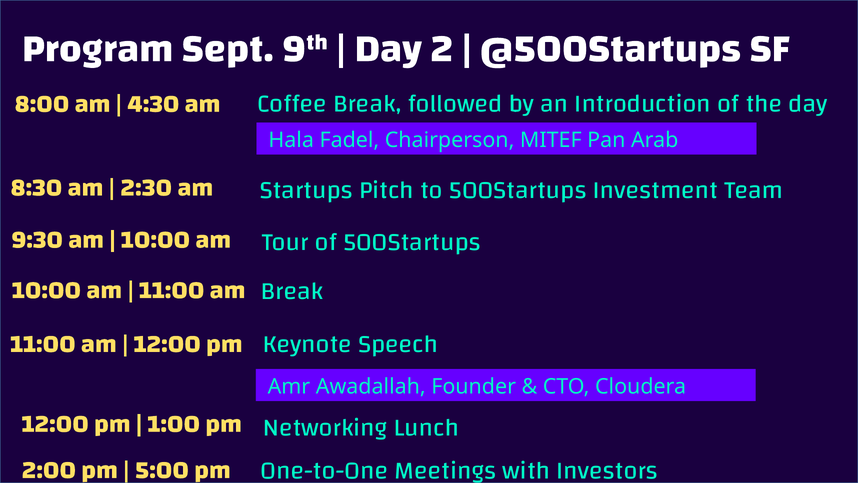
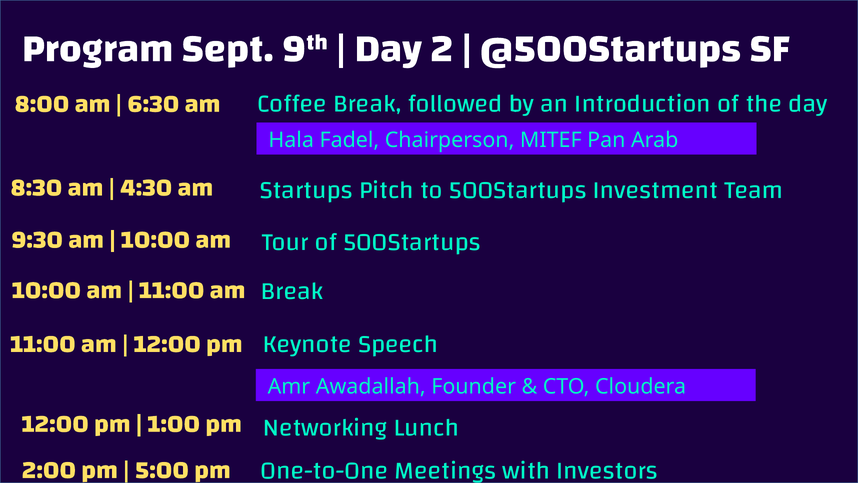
4:30: 4:30 -> 6:30
2:30: 2:30 -> 4:30
